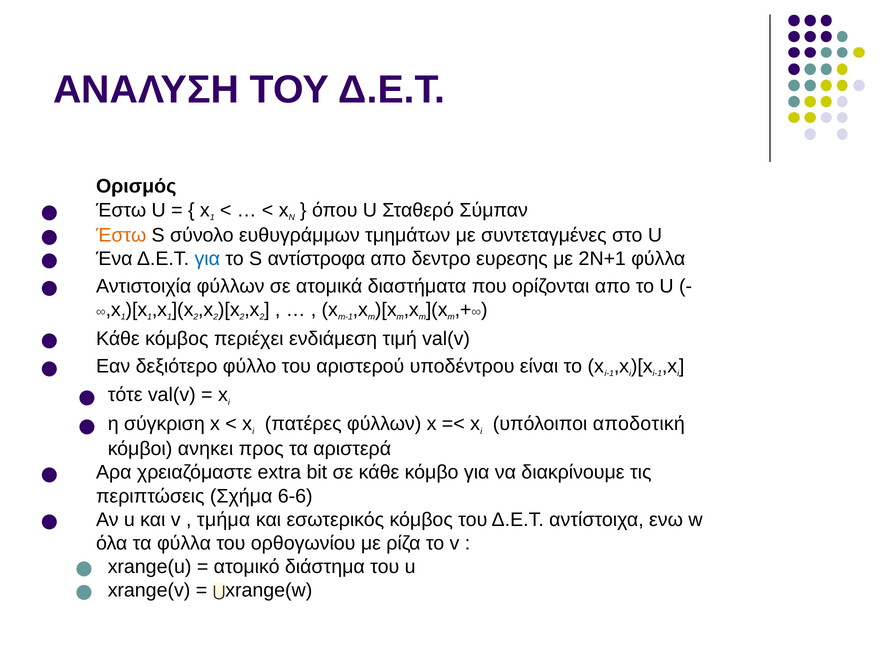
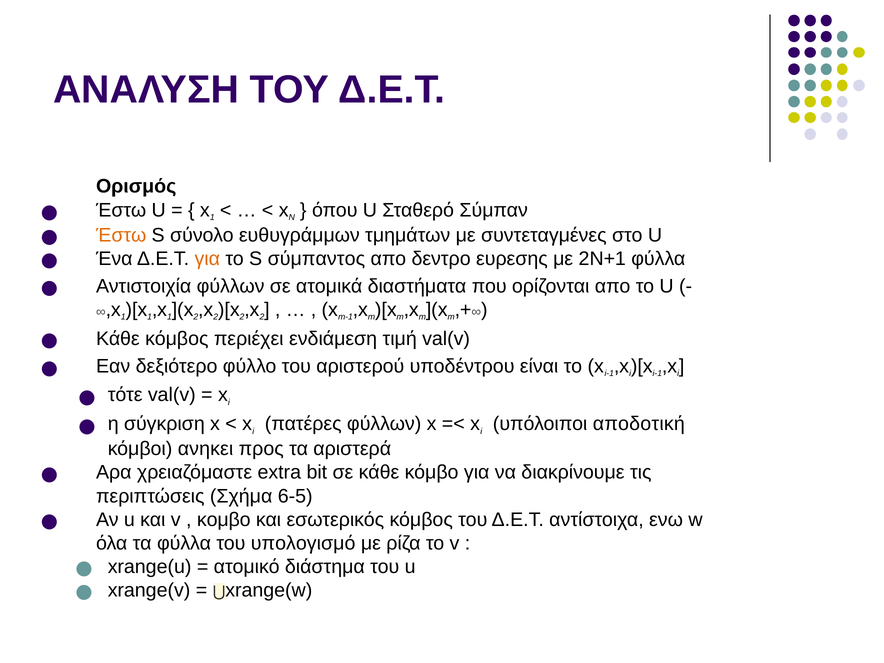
για at (207, 259) colour: blue -> orange
αντίστροφα: αντίστροφα -> σύμπαντος
6-6: 6-6 -> 6-5
τμήμα: τμήμα -> κομβο
ορθογωνίου: ορθογωνίου -> υπολογισμό
